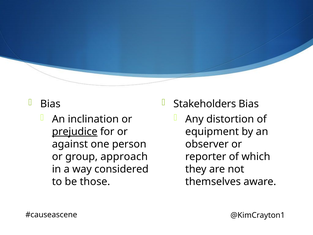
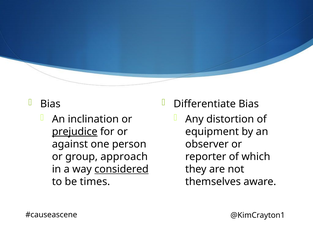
Stakeholders: Stakeholders -> Differentiate
considered underline: none -> present
those: those -> times
